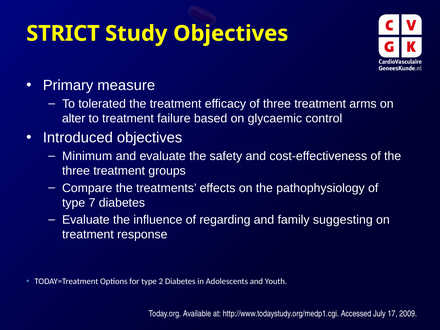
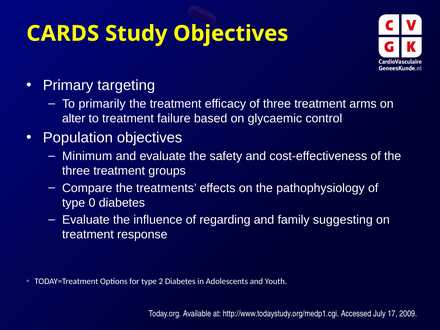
STRICT: STRICT -> CARDS
measure: measure -> targeting
tolerated: tolerated -> primarily
Introduced: Introduced -> Population
7: 7 -> 0
